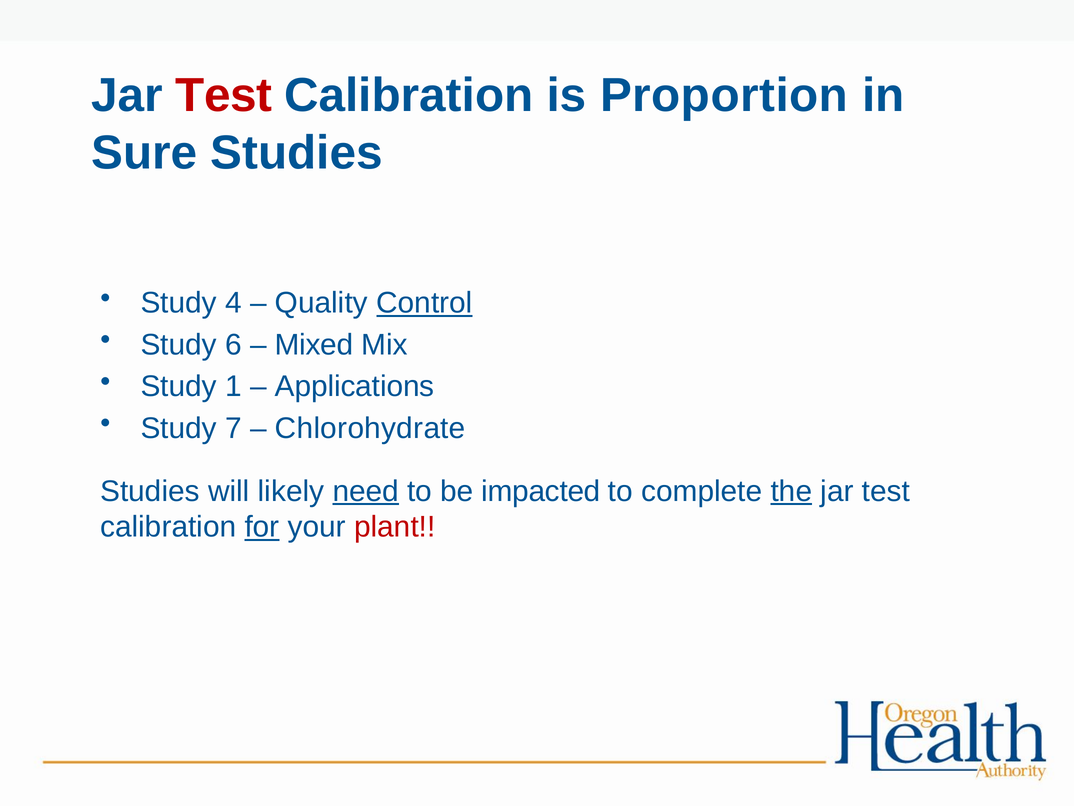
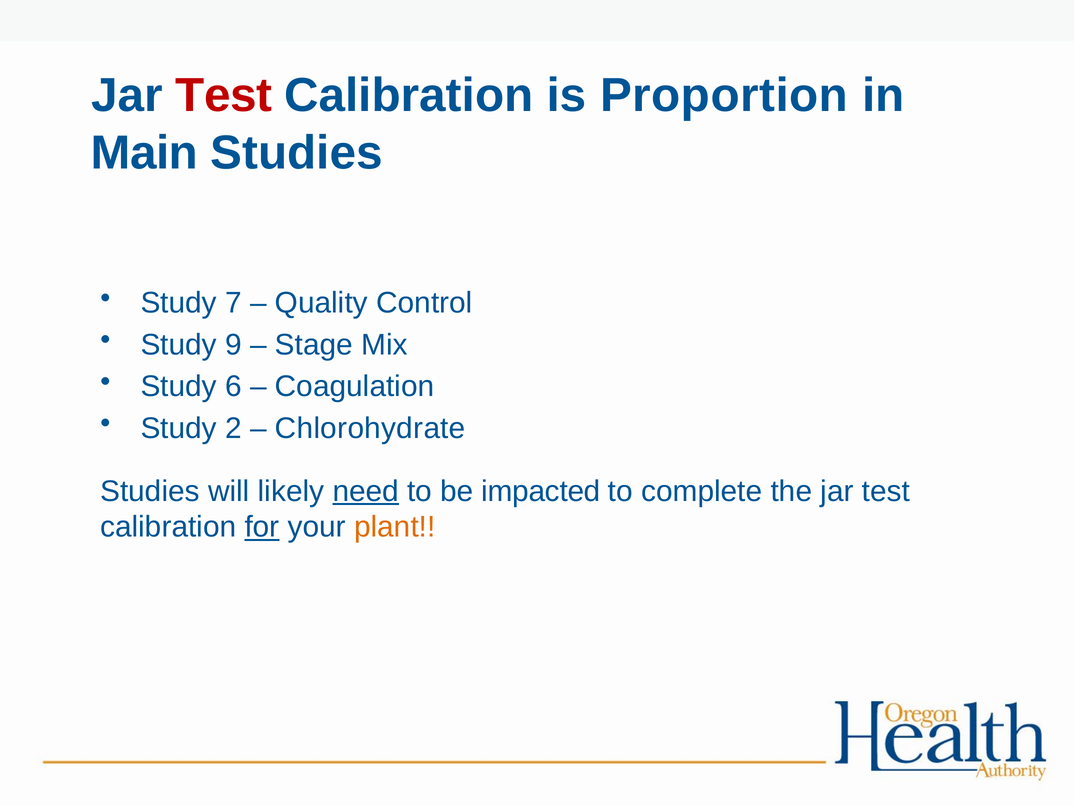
Sure: Sure -> Main
4: 4 -> 7
Control underline: present -> none
6: 6 -> 9
Mixed: Mixed -> Stage
1: 1 -> 6
Applications: Applications -> Coagulation
7: 7 -> 2
the underline: present -> none
plant colour: red -> orange
